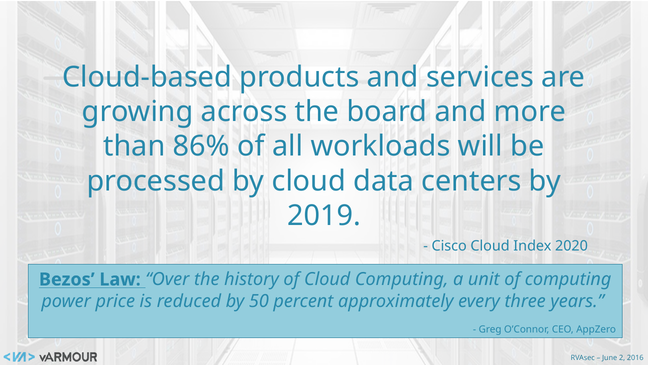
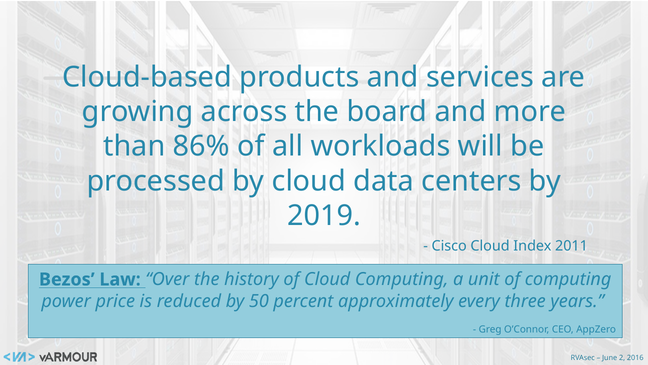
2020: 2020 -> 2011
